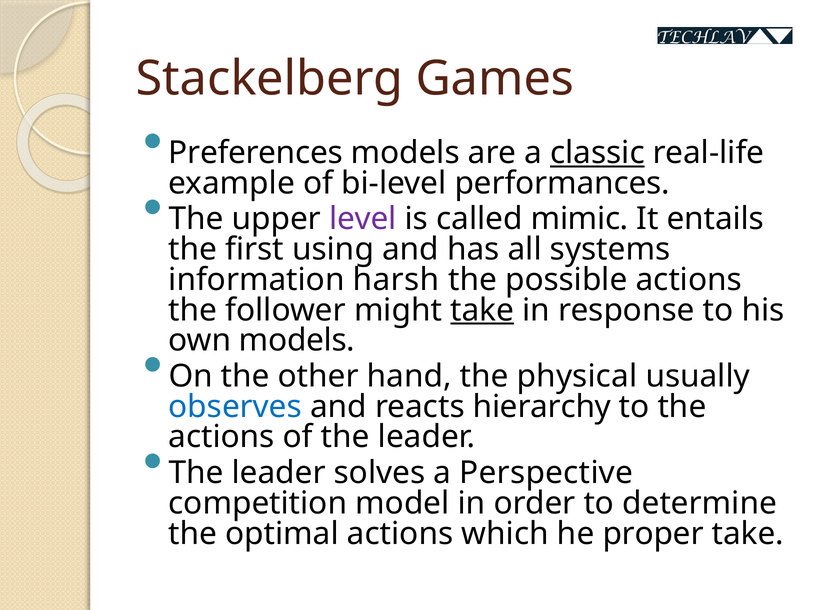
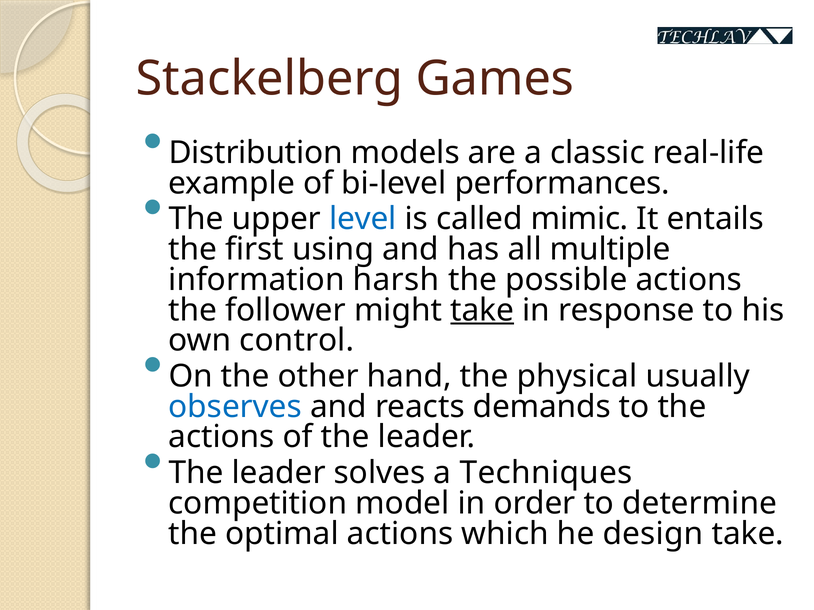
Preferences: Preferences -> Distribution
classic underline: present -> none
level colour: purple -> blue
systems: systems -> multiple
own models: models -> control
hierarchy: hierarchy -> demands
Perspective: Perspective -> Techniques
proper: proper -> design
